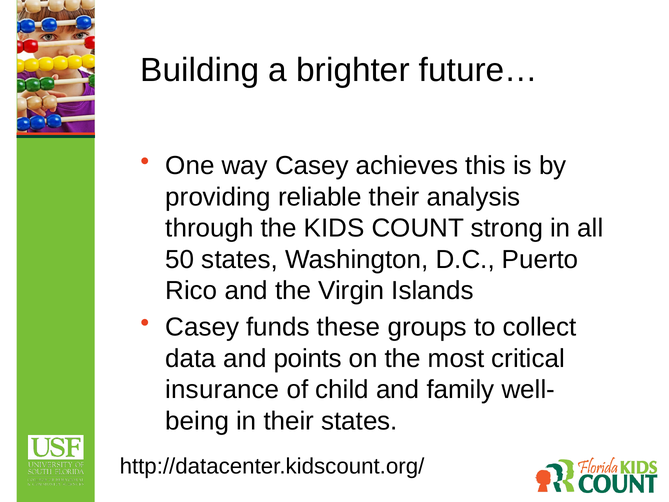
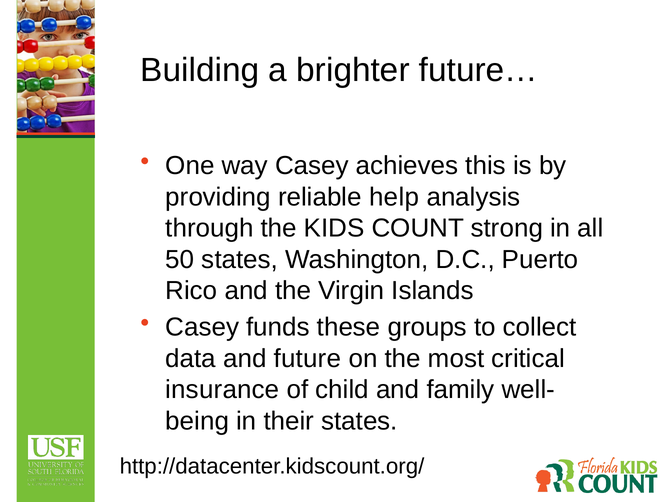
reliable their: their -> help
points: points -> future
